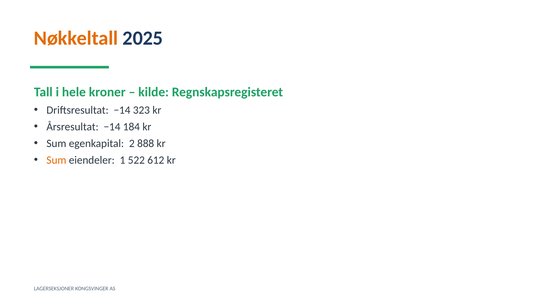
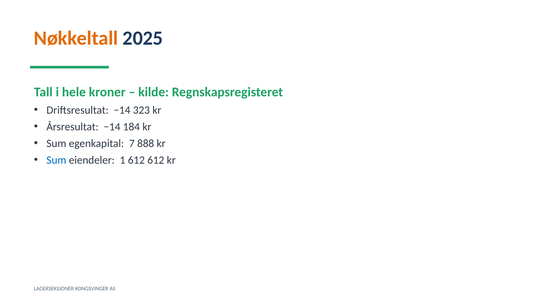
2: 2 -> 7
Sum at (56, 160) colour: orange -> blue
1 522: 522 -> 612
